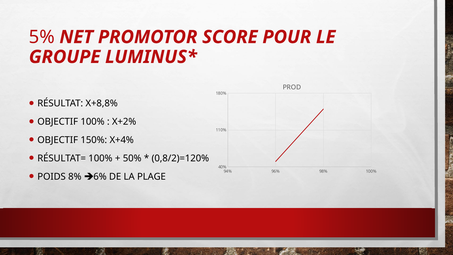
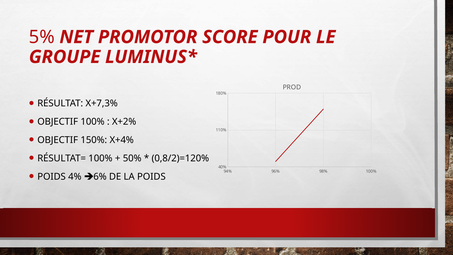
X+8,8%: X+8,8% -> X+7,3%
8%: 8% -> 4%
LA PLAGE: PLAGE -> POIDS
